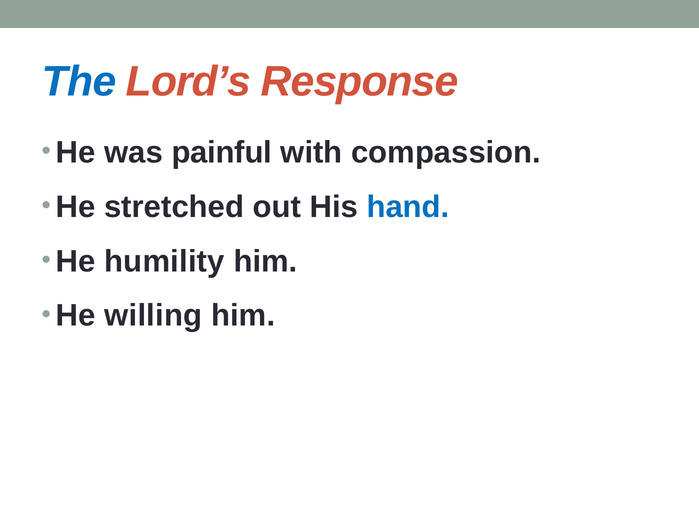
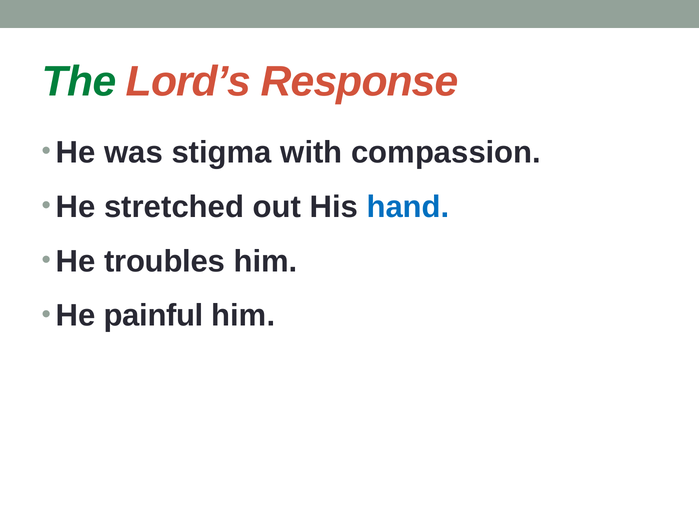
The colour: blue -> green
painful: painful -> stigma
humility: humility -> troubles
willing: willing -> painful
